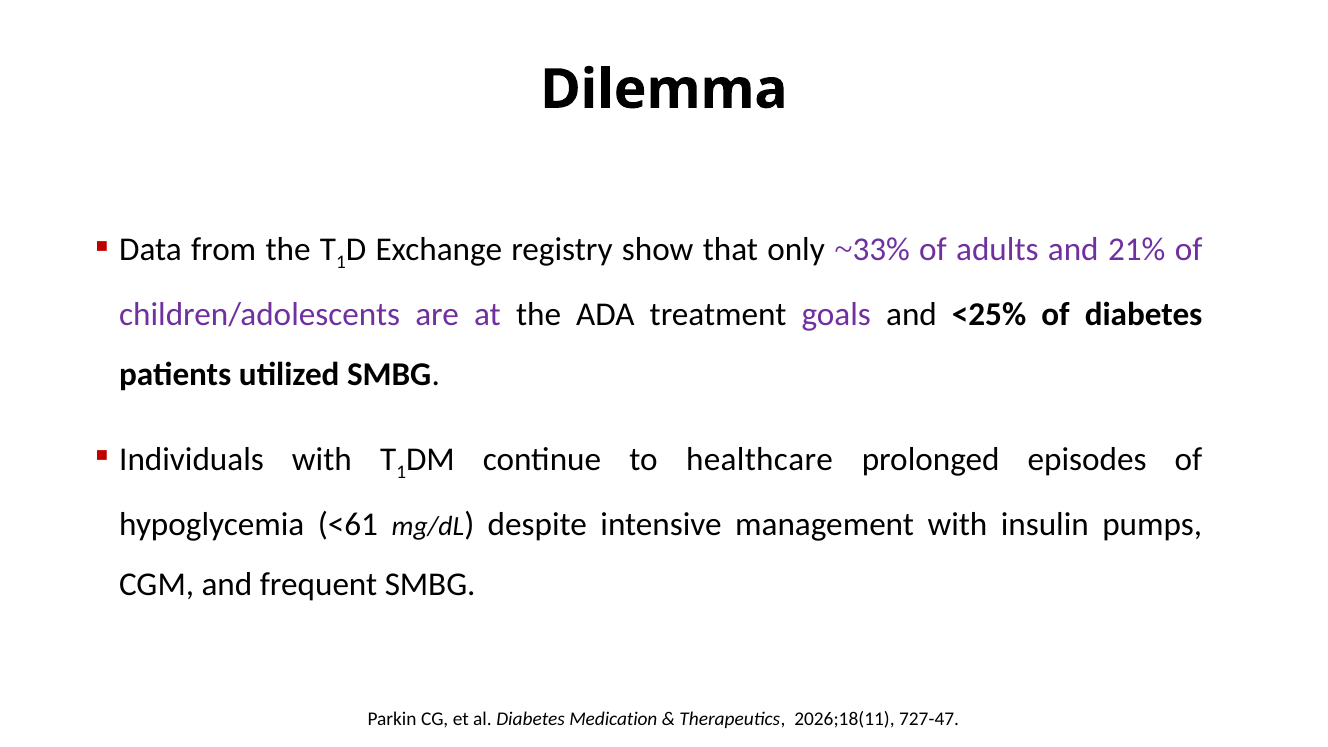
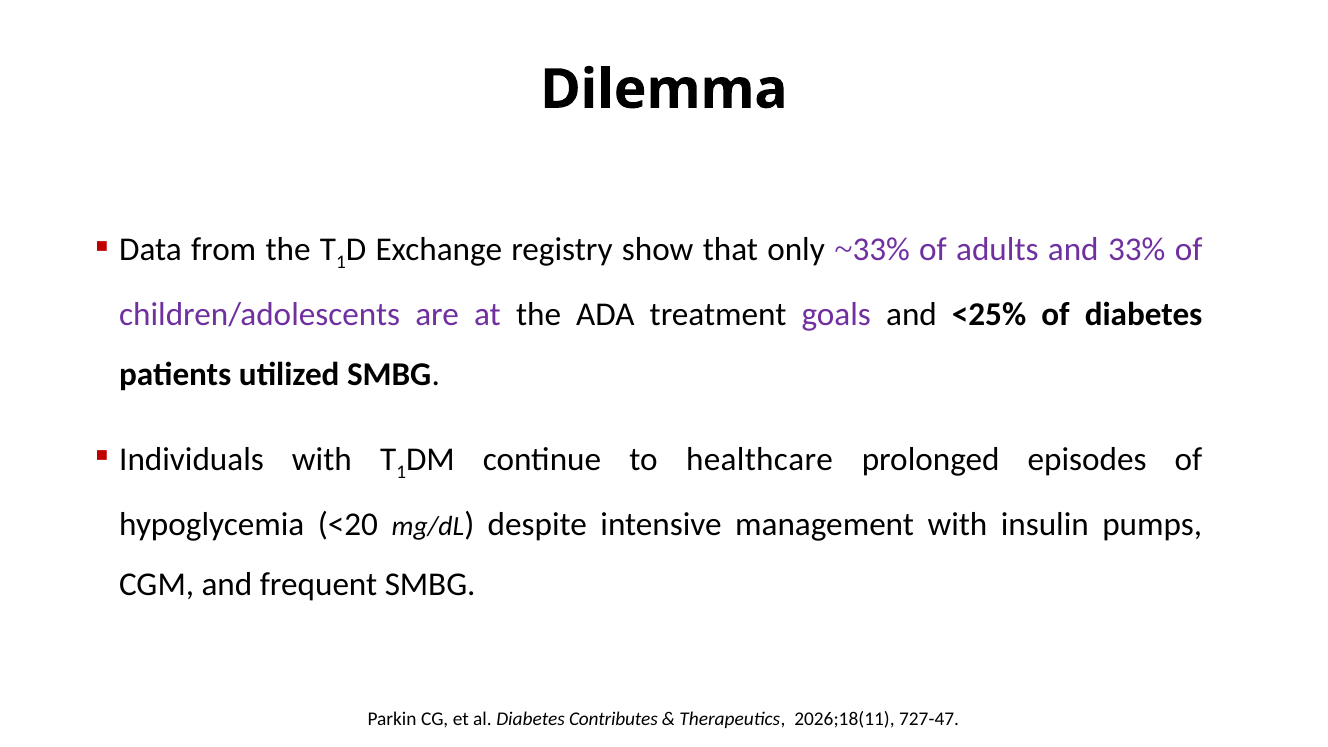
21%: 21% -> 33%
<61: <61 -> <20
Medication: Medication -> Contributes
